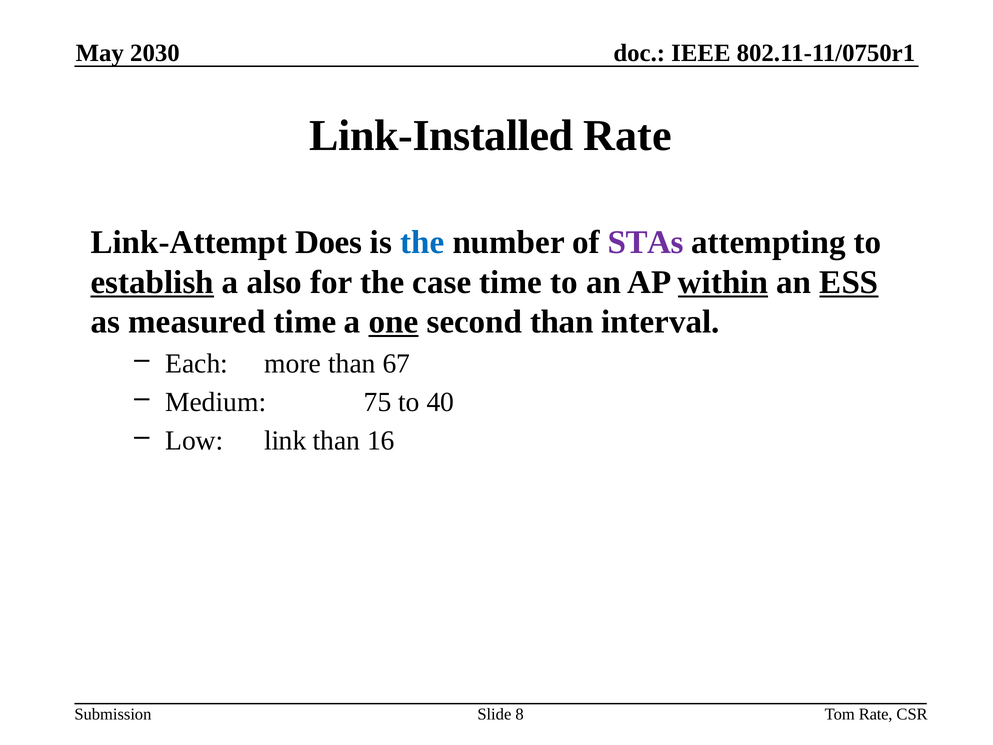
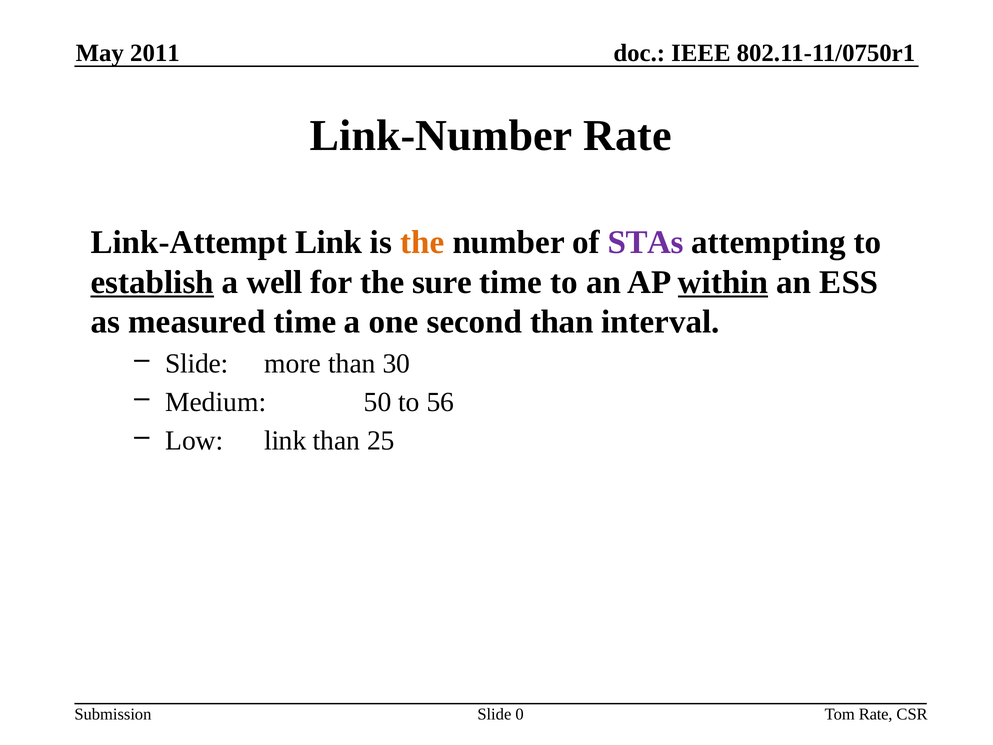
2030: 2030 -> 2011
Link-Installed: Link-Installed -> Link-Number
Link-Attempt Does: Does -> Link
the at (422, 242) colour: blue -> orange
also: also -> well
case: case -> sure
ESS underline: present -> none
one underline: present -> none
Each at (197, 363): Each -> Slide
67: 67 -> 30
75: 75 -> 50
40: 40 -> 56
16: 16 -> 25
8: 8 -> 0
